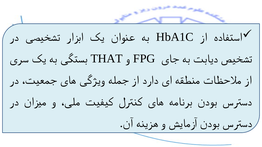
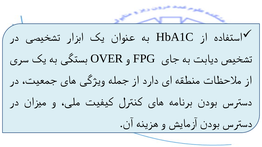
THAT: THAT -> OVER
